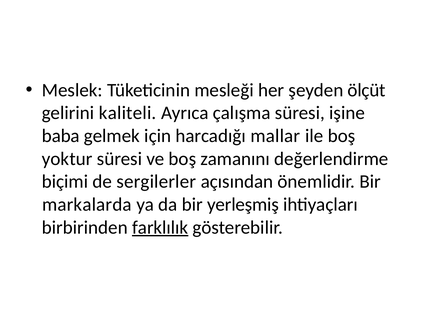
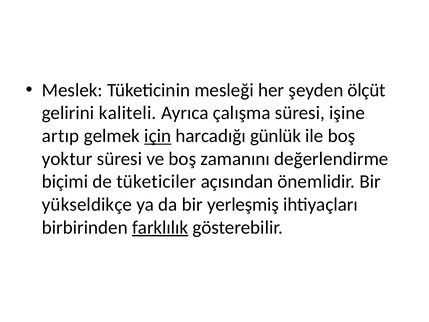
baba: baba -> artıp
için underline: none -> present
mallar: mallar -> günlük
sergilerler: sergilerler -> tüketiciler
markalarda: markalarda -> yükseldikçe
